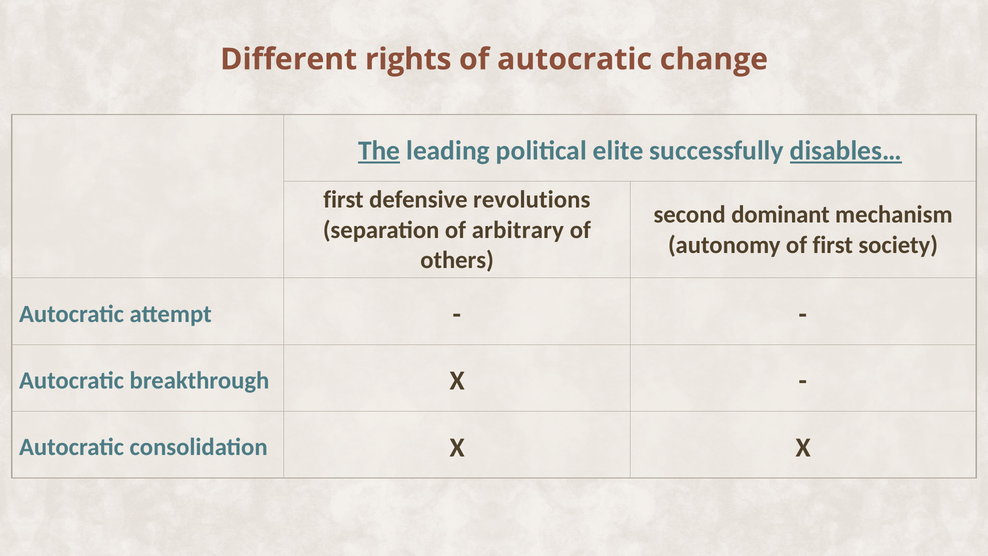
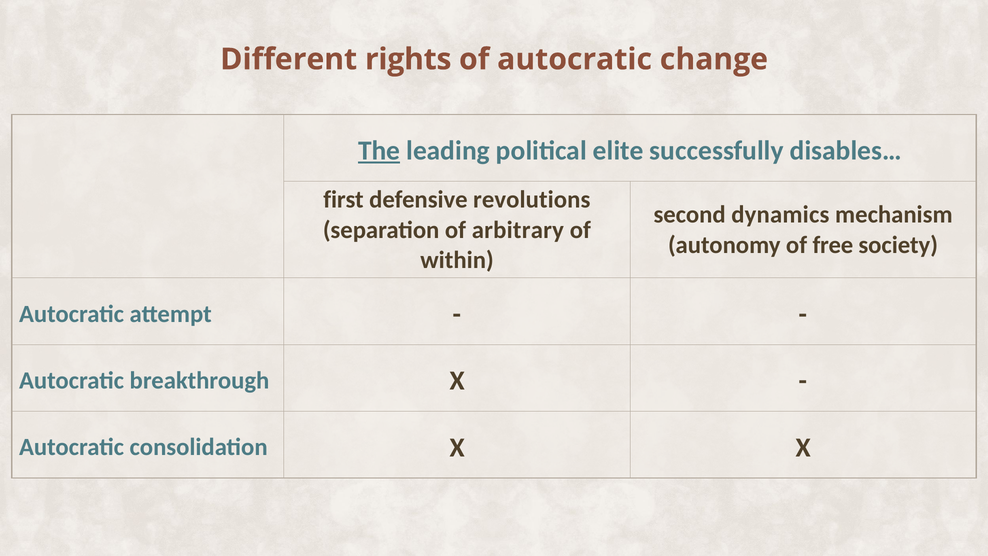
disables… underline: present -> none
dominant: dominant -> dynamics
of first: first -> free
others: others -> within
